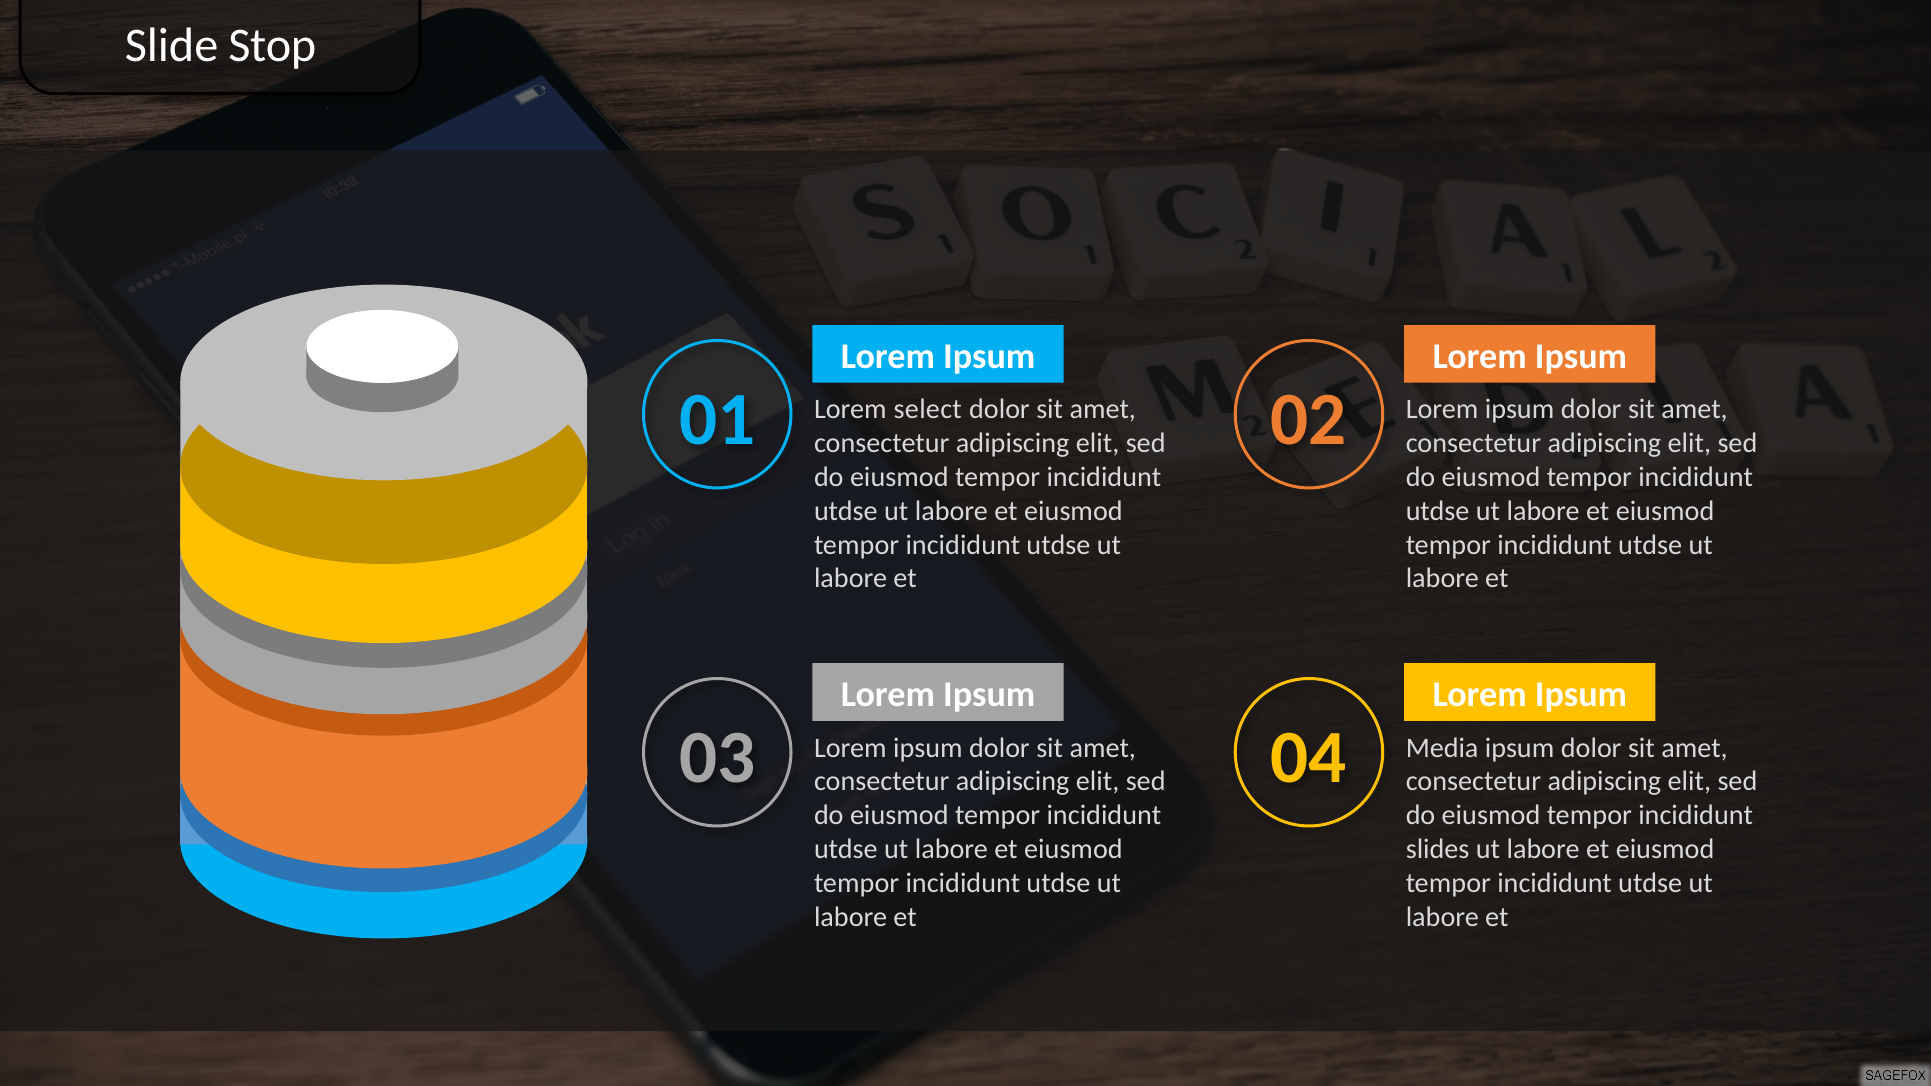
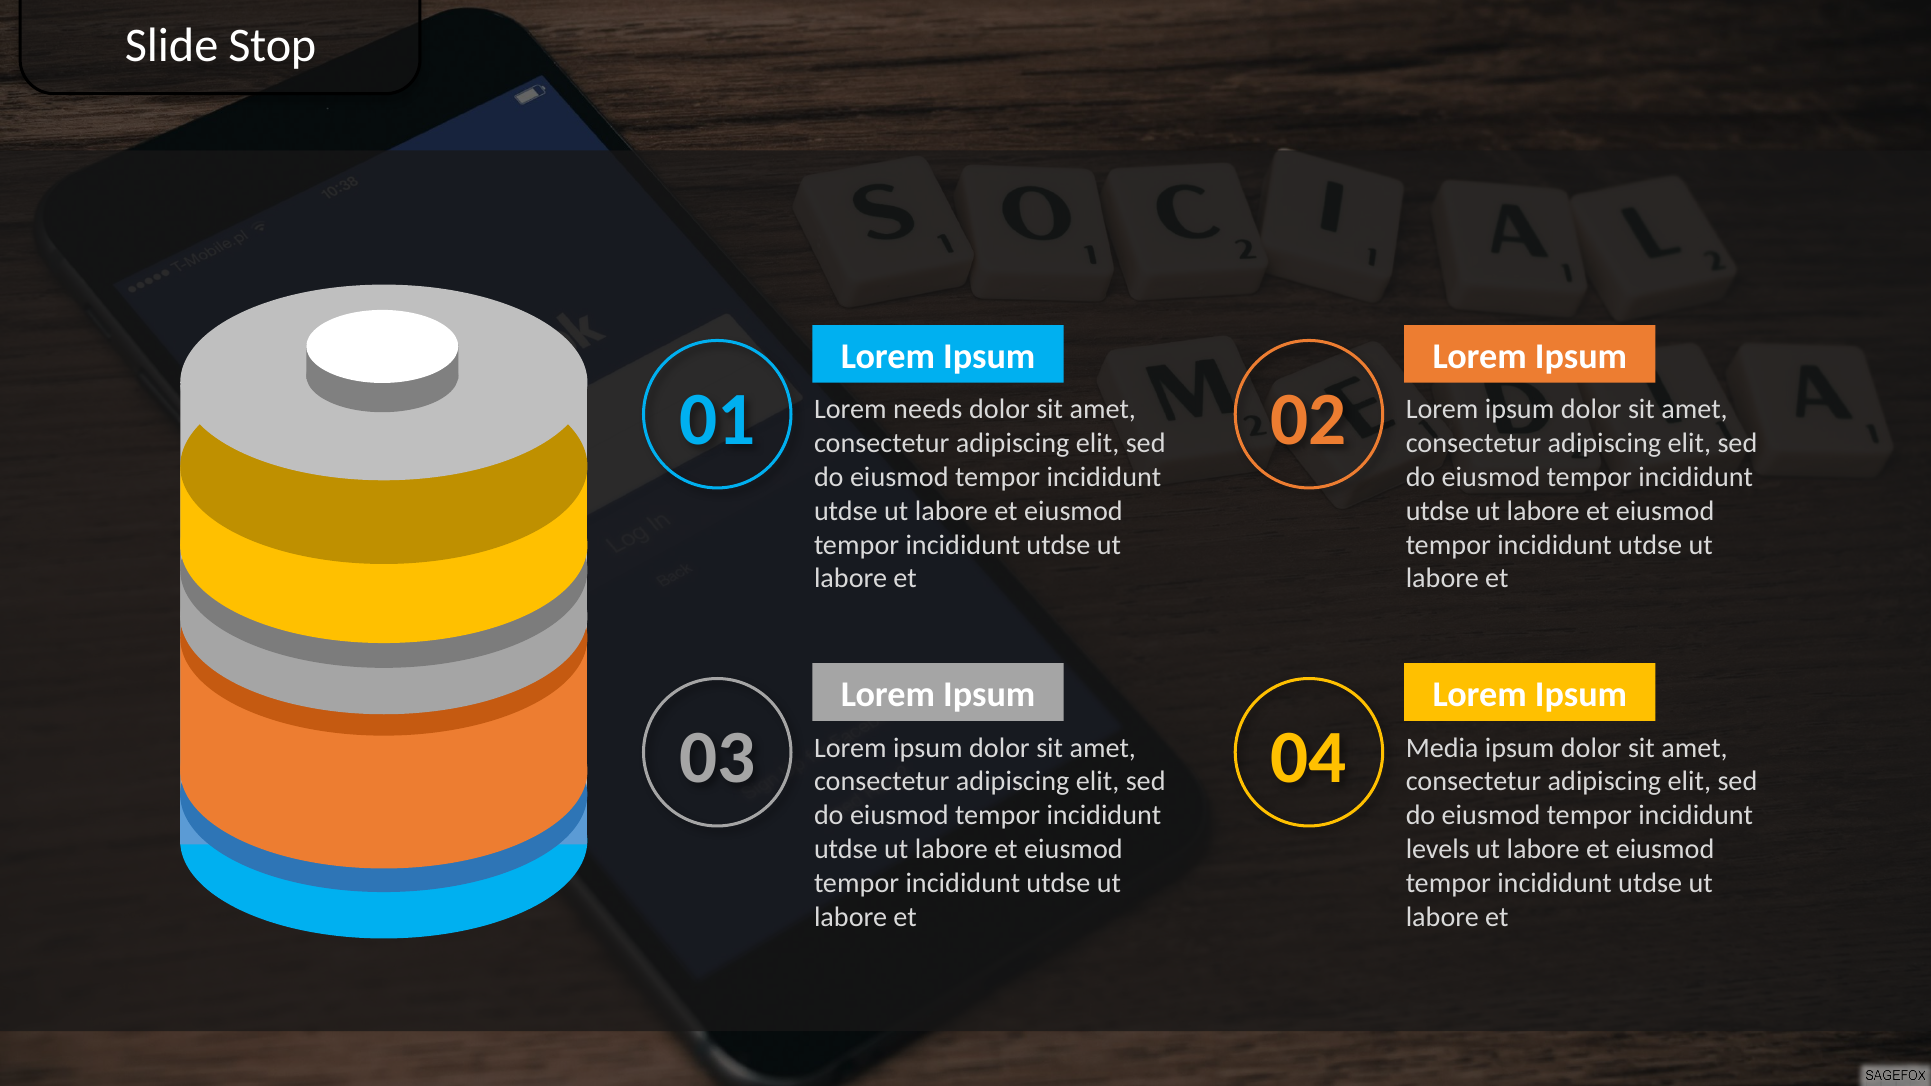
select: select -> needs
slides: slides -> levels
